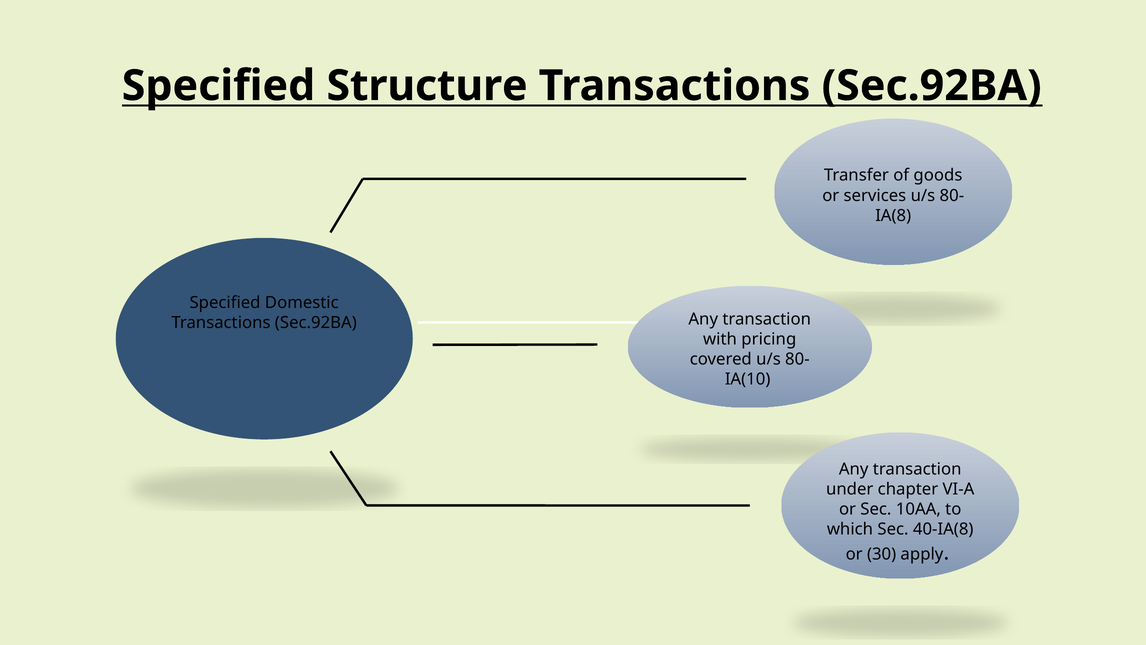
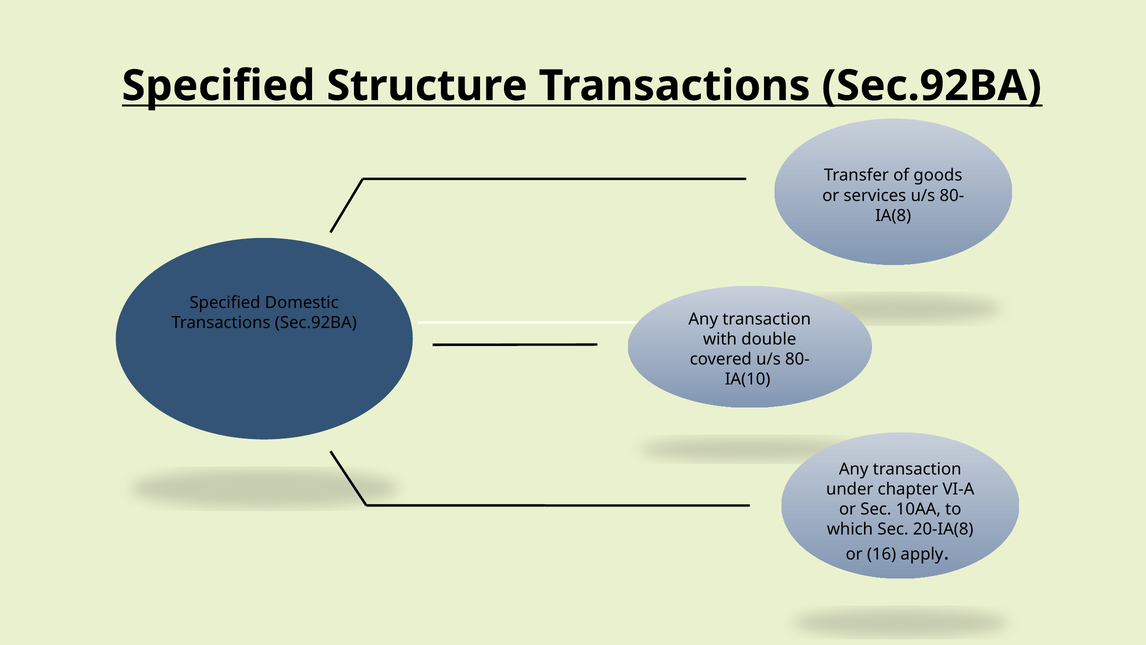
pricing: pricing -> double
40-IA(8: 40-IA(8 -> 20-IA(8
30: 30 -> 16
